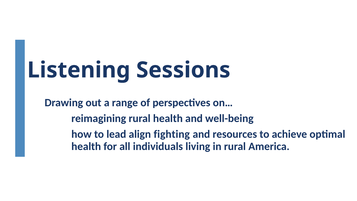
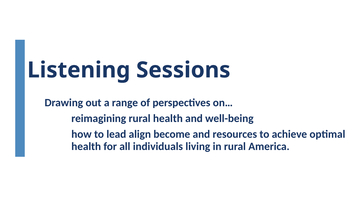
fighting: fighting -> become
